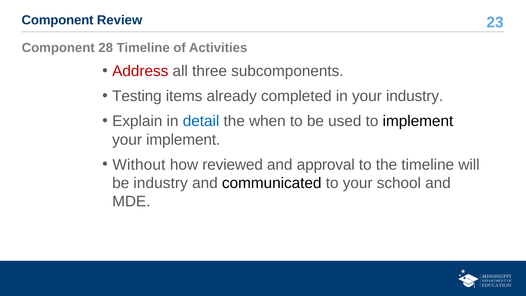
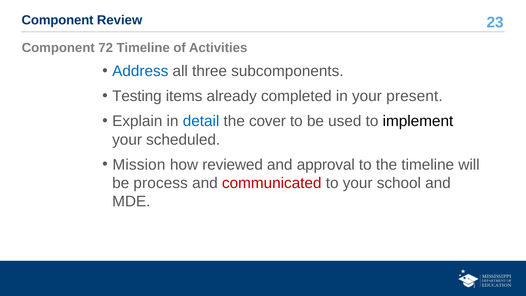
28: 28 -> 72
Address colour: red -> blue
your industry: industry -> present
when: when -> cover
your implement: implement -> scheduled
Without: Without -> Mission
be industry: industry -> process
communicated colour: black -> red
